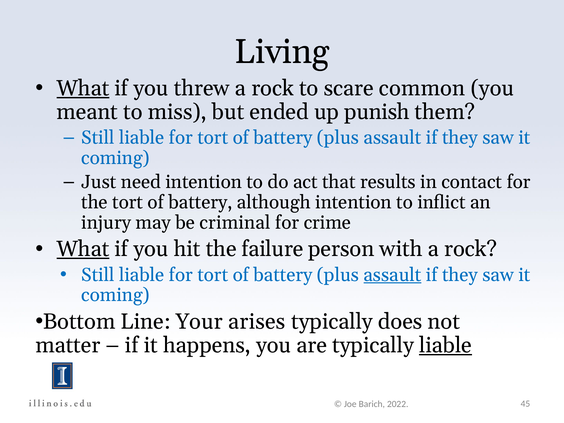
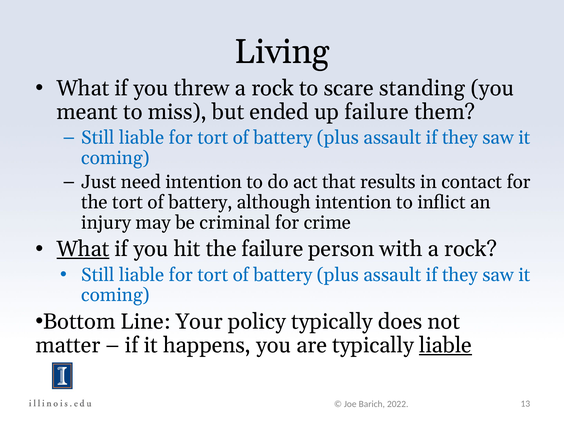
What at (83, 88) underline: present -> none
common: common -> standing
up punish: punish -> failure
assault at (392, 275) underline: present -> none
arises: arises -> policy
45: 45 -> 13
